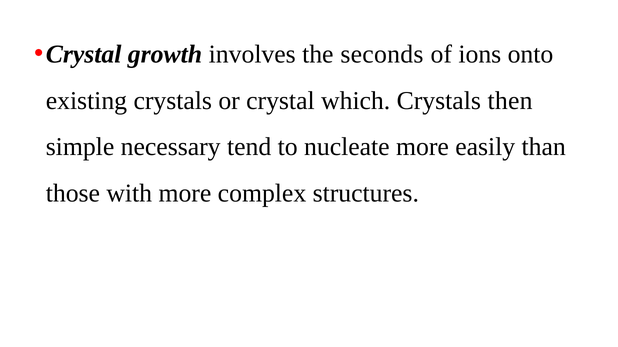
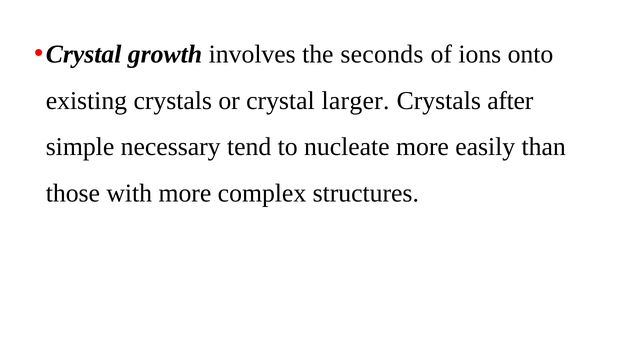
which: which -> larger
then: then -> after
